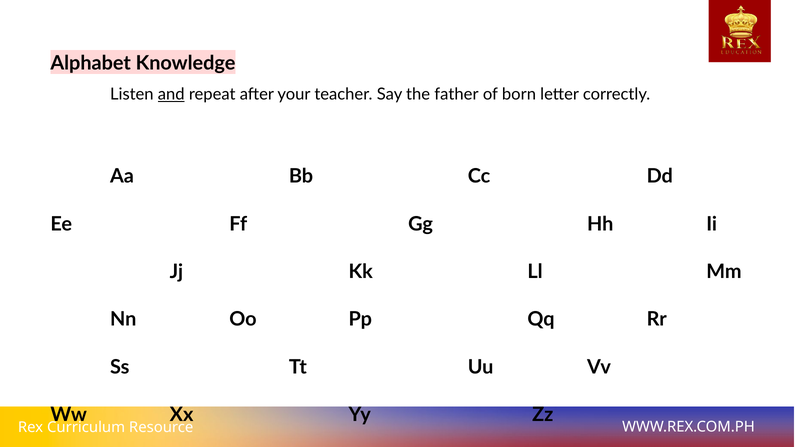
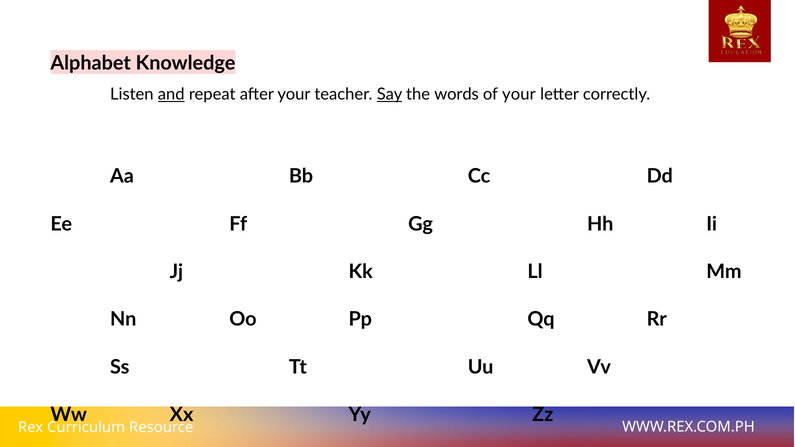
Say underline: none -> present
father: father -> words
of born: born -> your
